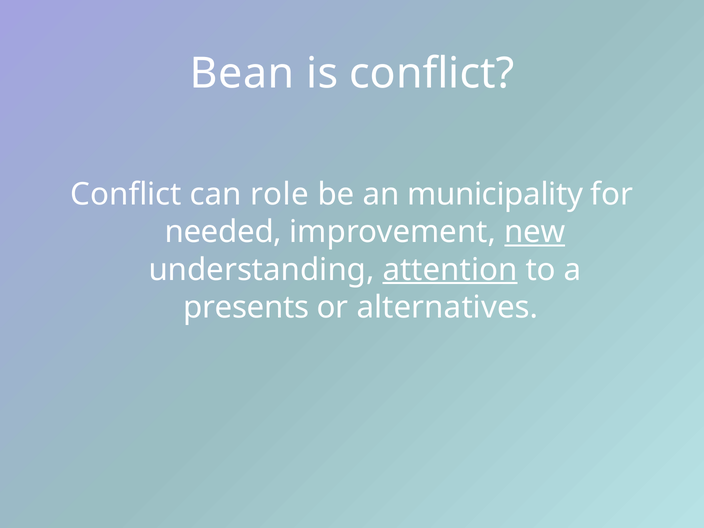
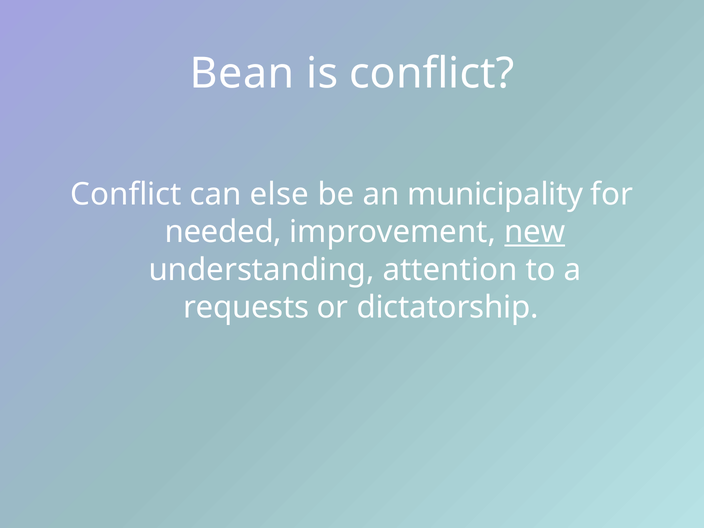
role: role -> else
attention underline: present -> none
presents: presents -> requests
alternatives: alternatives -> dictatorship
